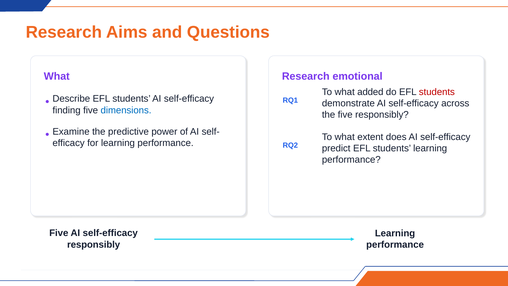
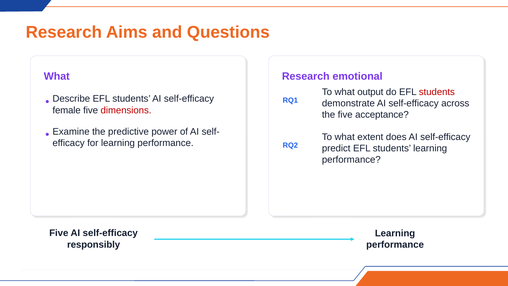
added: added -> output
finding: finding -> female
dimensions colour: blue -> red
five responsibly: responsibly -> acceptance
